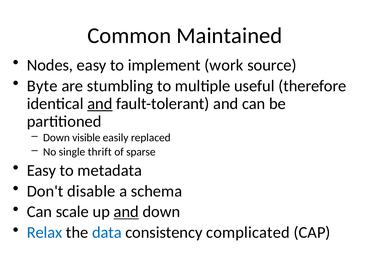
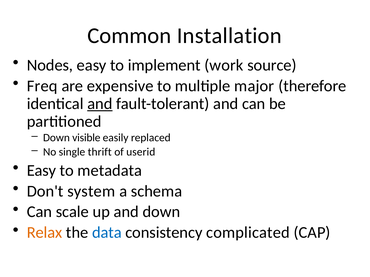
Maintained: Maintained -> Installation
Byte: Byte -> Freq
stumbling: stumbling -> expensive
useful: useful -> major
sparse: sparse -> userid
disable: disable -> system
and at (126, 212) underline: present -> none
Relax colour: blue -> orange
